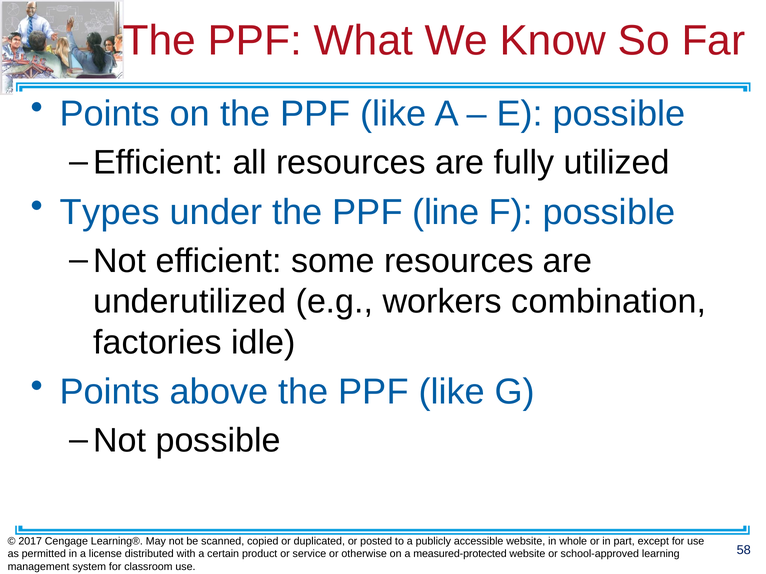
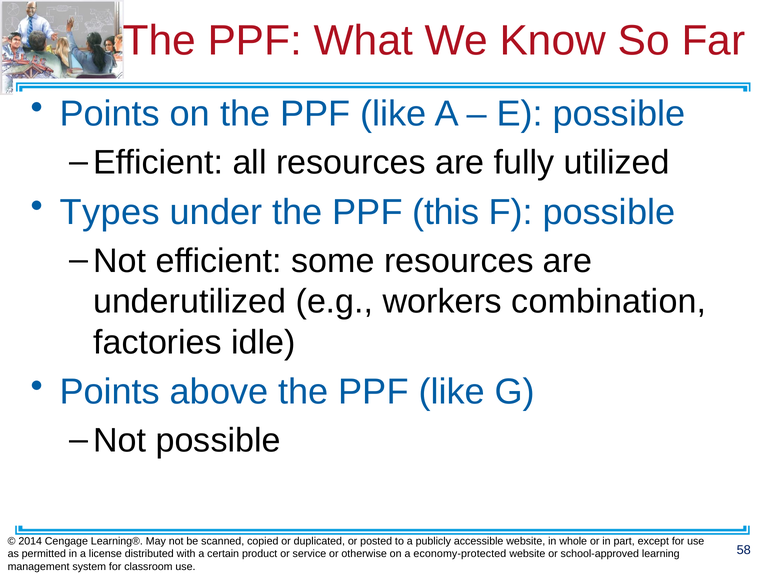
line: line -> this
2017: 2017 -> 2014
measured-protected: measured-protected -> economy-protected
